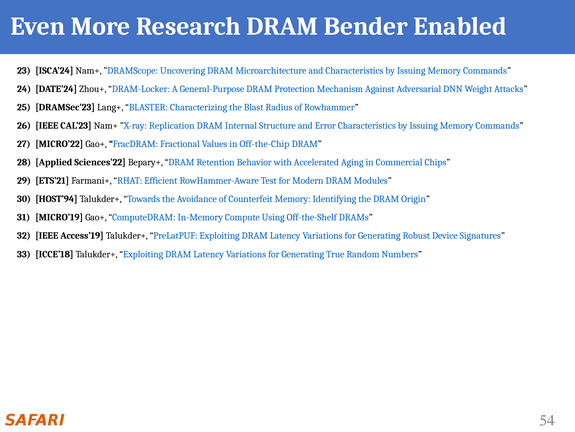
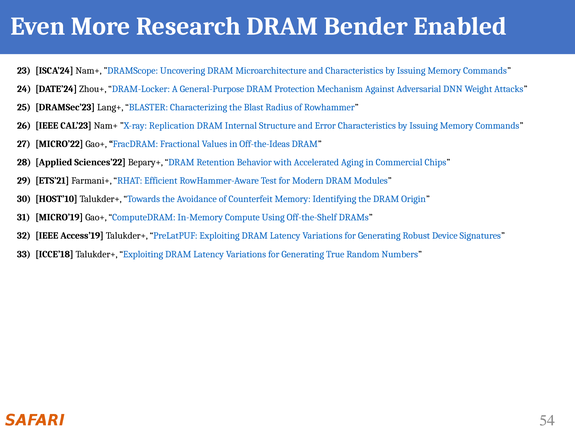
Off-the-Chip: Off-the-Chip -> Off-the-Ideas
HOST’94: HOST’94 -> HOST’10
